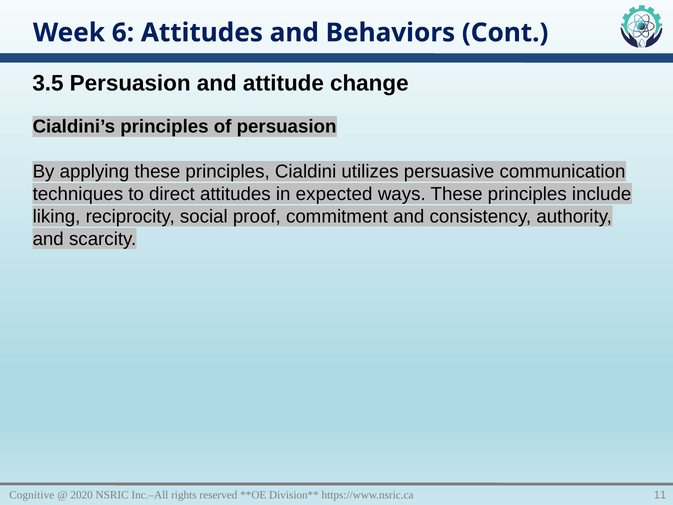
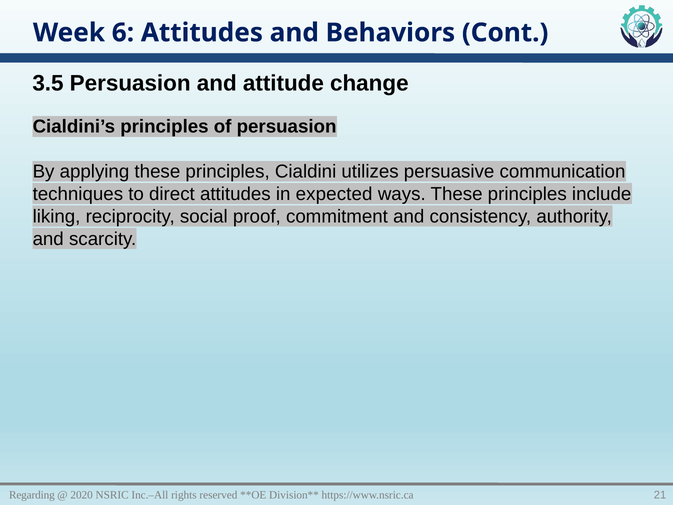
Cognitive: Cognitive -> Regarding
11: 11 -> 21
